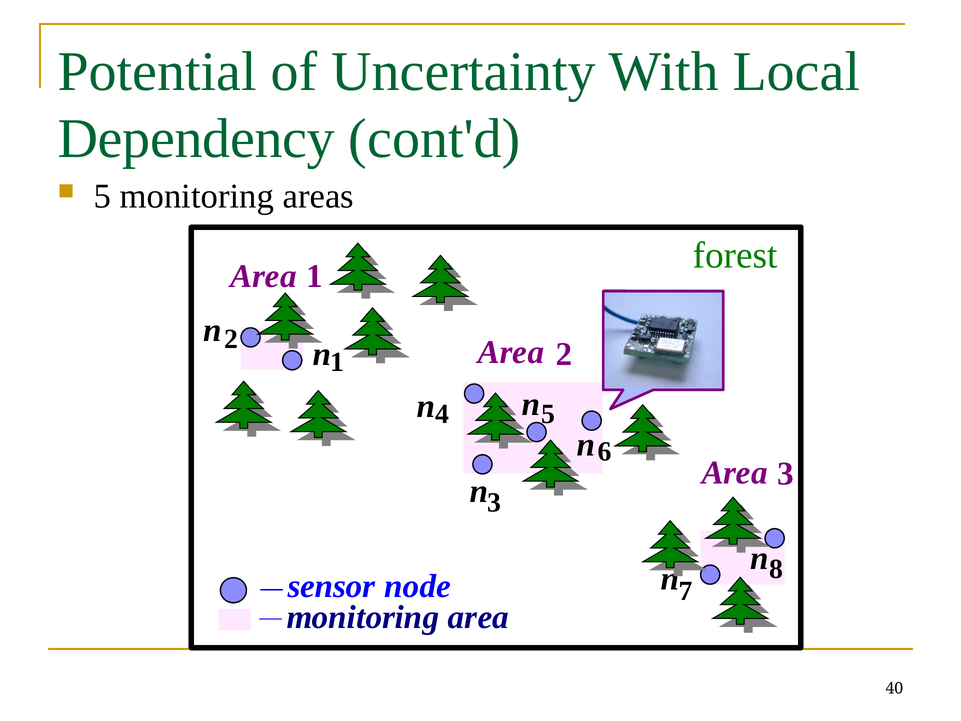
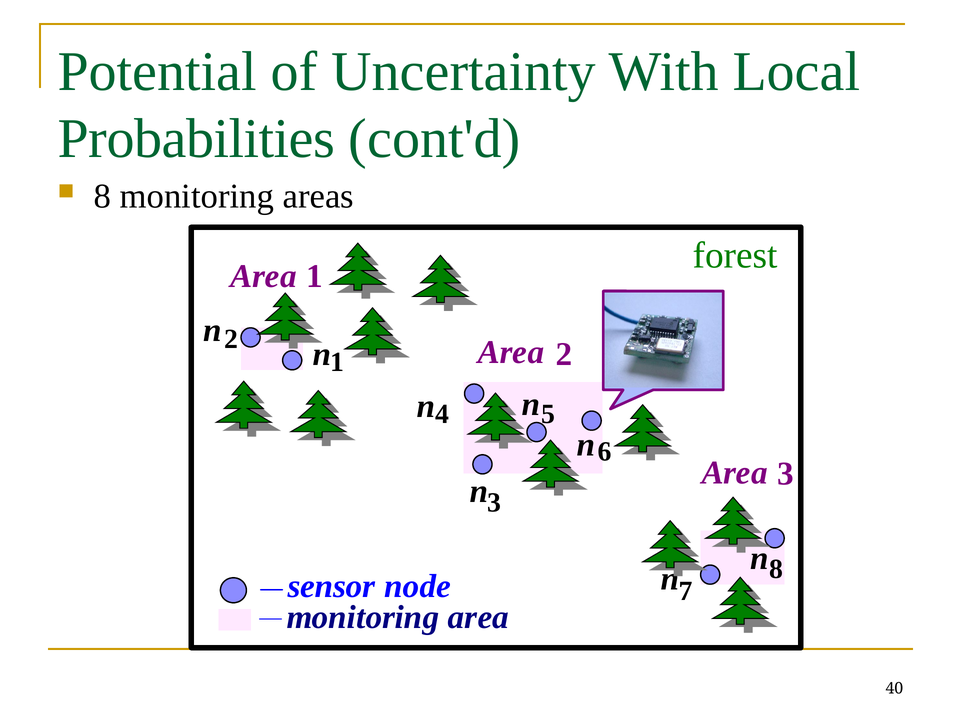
Dependency: Dependency -> Probabilities
5 at (102, 196): 5 -> 8
